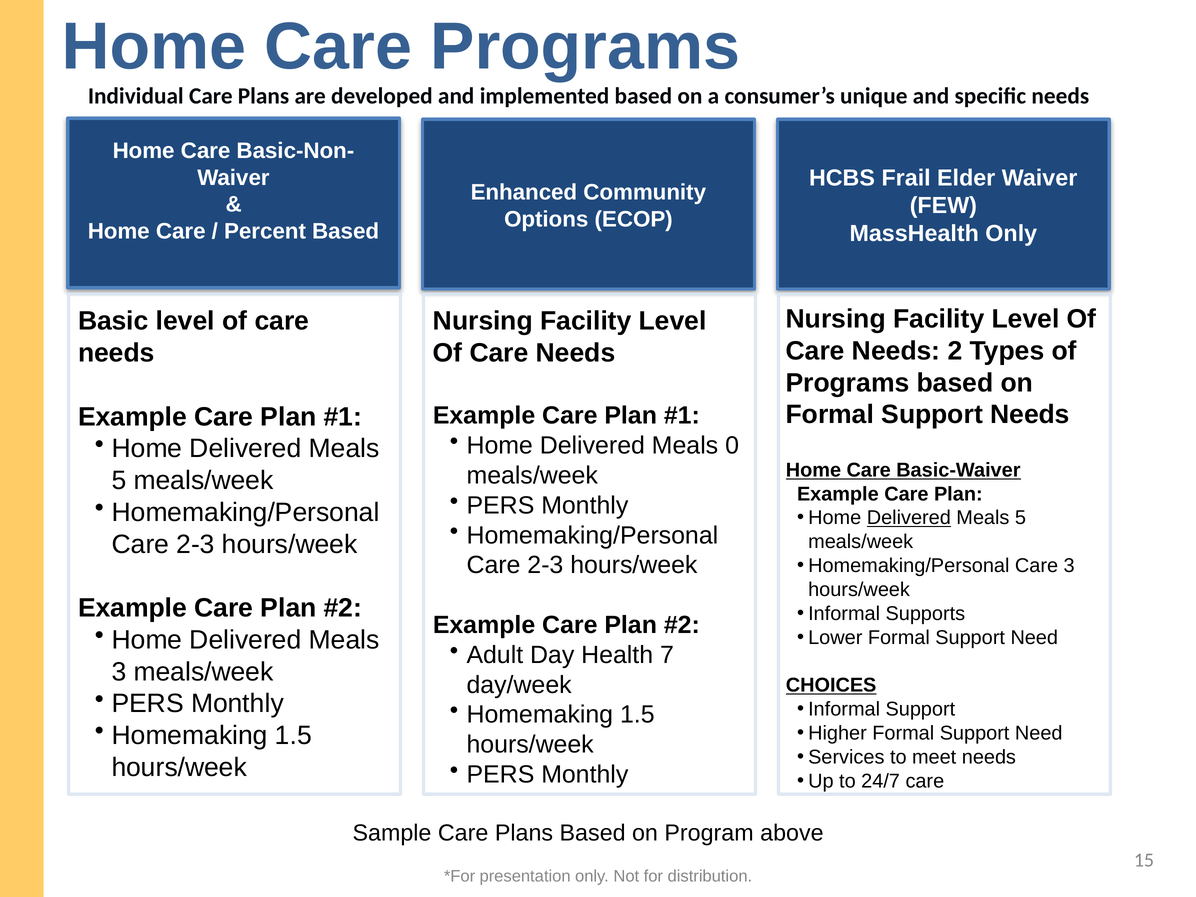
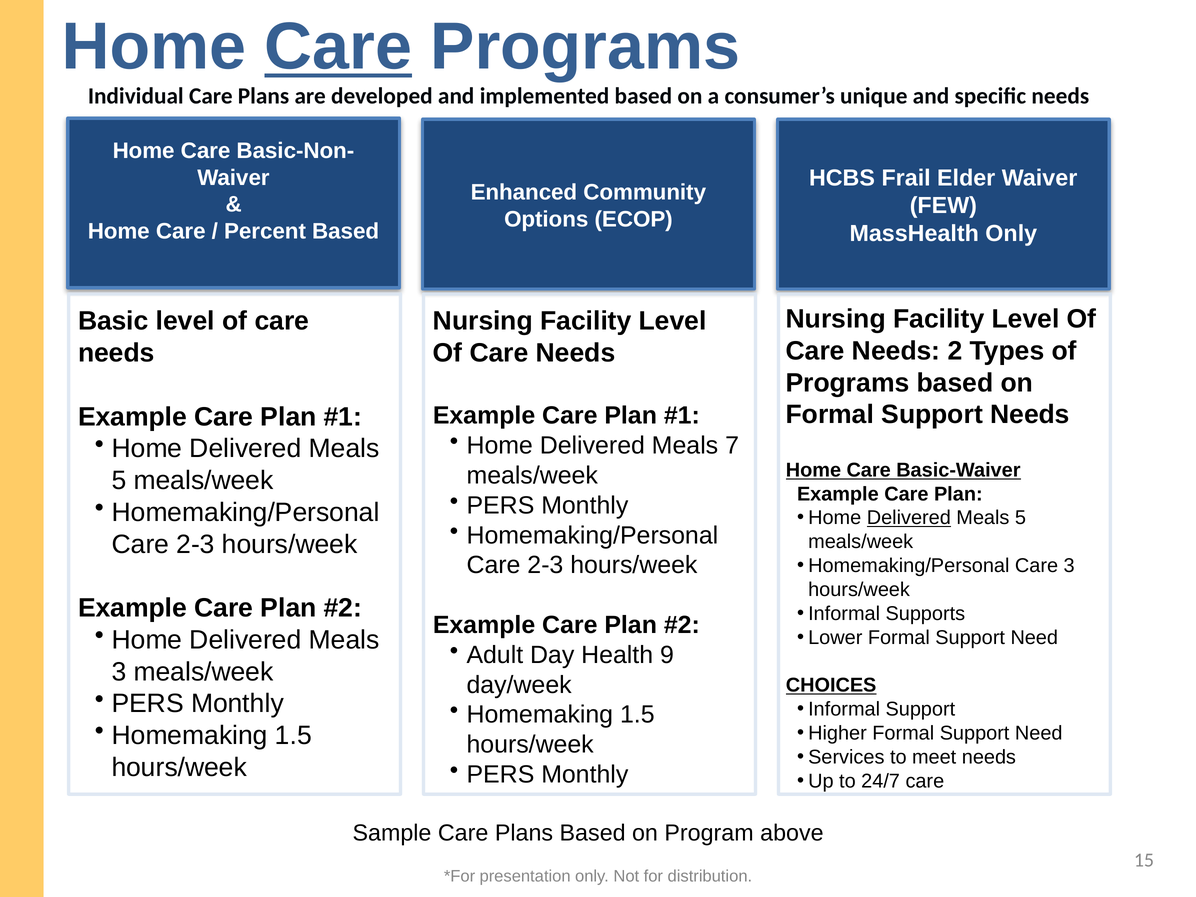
Care at (338, 47) underline: none -> present
0: 0 -> 7
7: 7 -> 9
